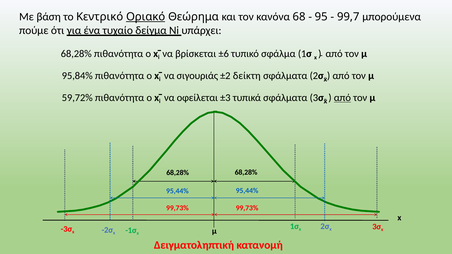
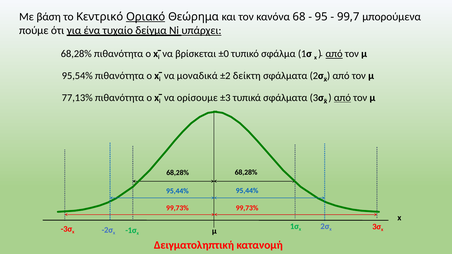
υπάρχει underline: none -> present
±6: ±6 -> ±0
από at (334, 54) underline: none -> present
95,84%: 95,84% -> 95,54%
σιγουριάς: σιγουριάς -> μοναδικά
59,72%: 59,72% -> 77,13%
οφείλεται: οφείλεται -> ορίσουμε
